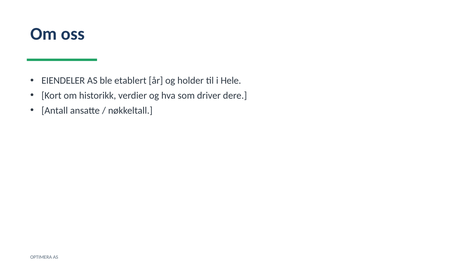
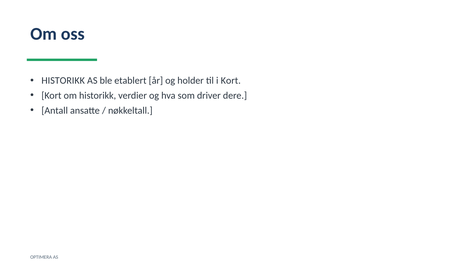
EIENDELER at (63, 81): EIENDELER -> HISTORIKK
i Hele: Hele -> Kort
